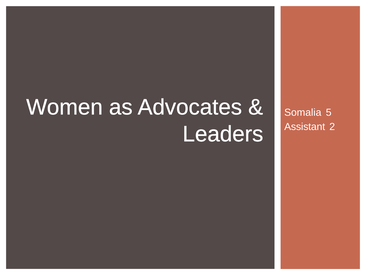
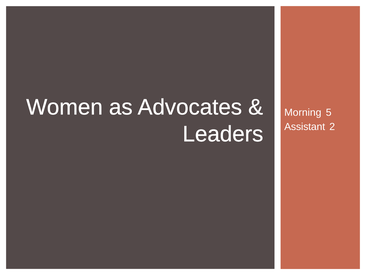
Somalia: Somalia -> Morning
